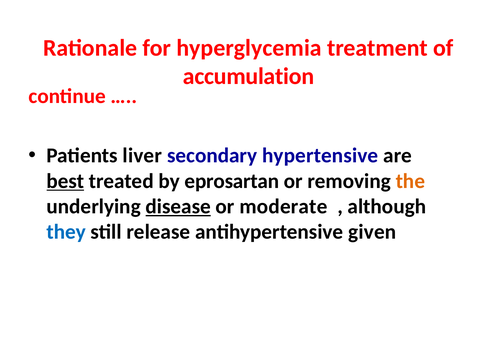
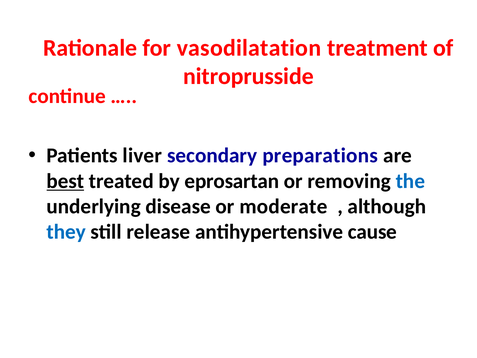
hyperglycemia: hyperglycemia -> vasodilatation
accumulation: accumulation -> nitroprusside
hypertensive: hypertensive -> preparations
the colour: orange -> blue
disease underline: present -> none
given: given -> cause
